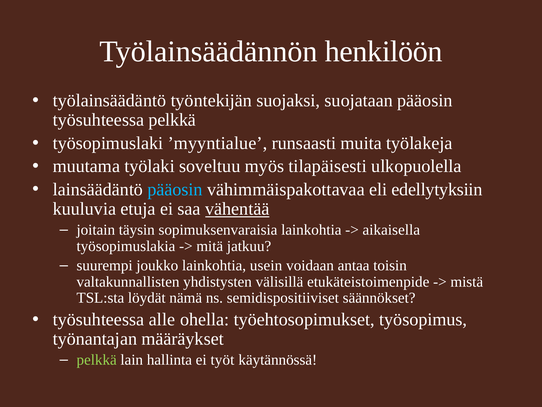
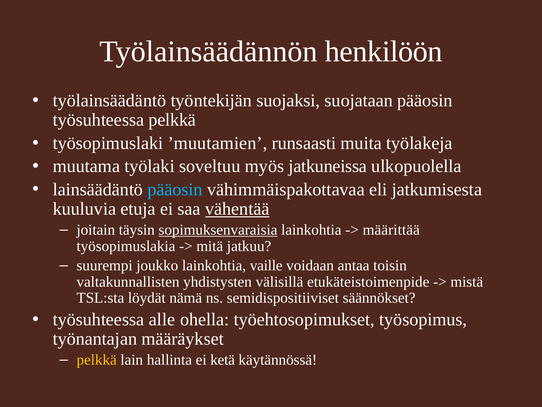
’myyntialue: ’myyntialue -> ’muutamien
tilapäisesti: tilapäisesti -> jatkuneissa
edellytyksiin: edellytyksiin -> jatkumisesta
sopimuksenvaraisia underline: none -> present
aikaisella: aikaisella -> määrittää
usein: usein -> vaille
pelkkä at (97, 360) colour: light green -> yellow
työt: työt -> ketä
